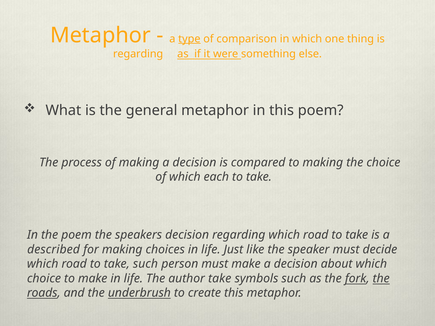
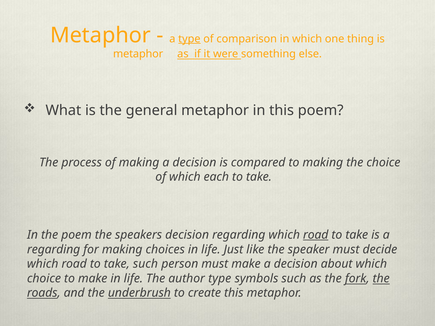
regarding at (138, 54): regarding -> metaphor
road at (316, 235) underline: none -> present
described at (54, 250): described -> regarding
author take: take -> type
